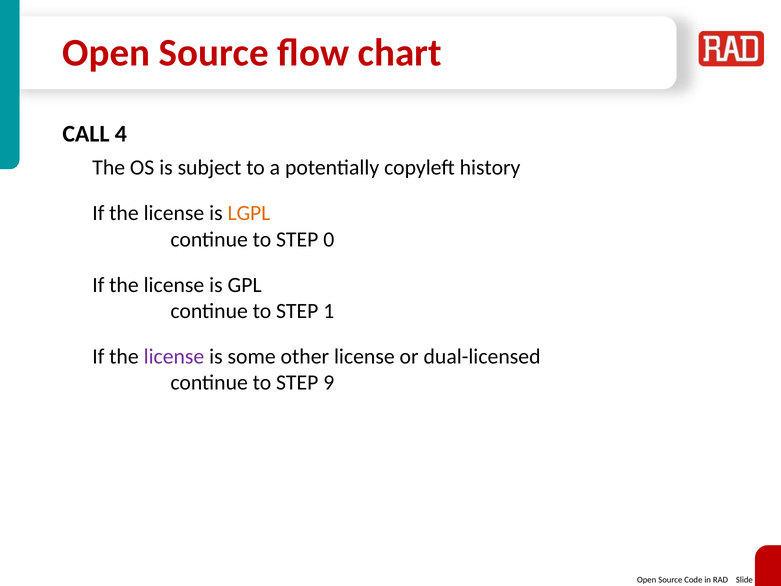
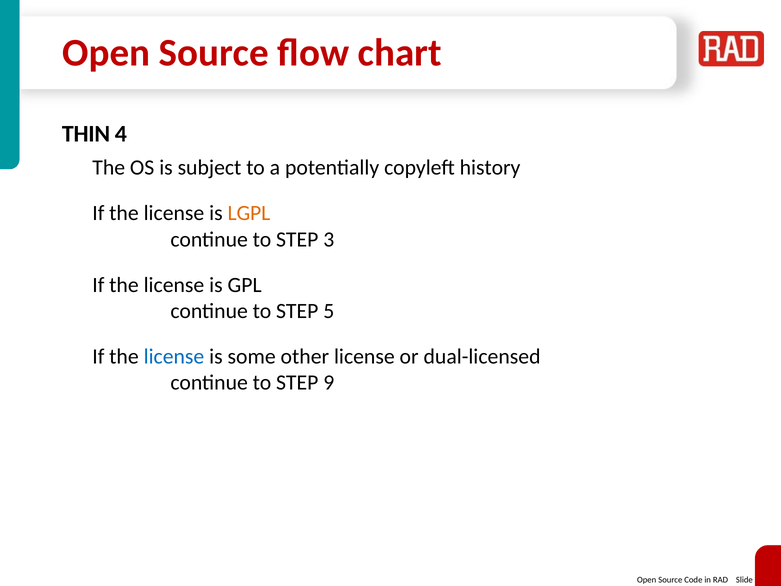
CALL: CALL -> THIN
0: 0 -> 3
1: 1 -> 5
license at (174, 356) colour: purple -> blue
